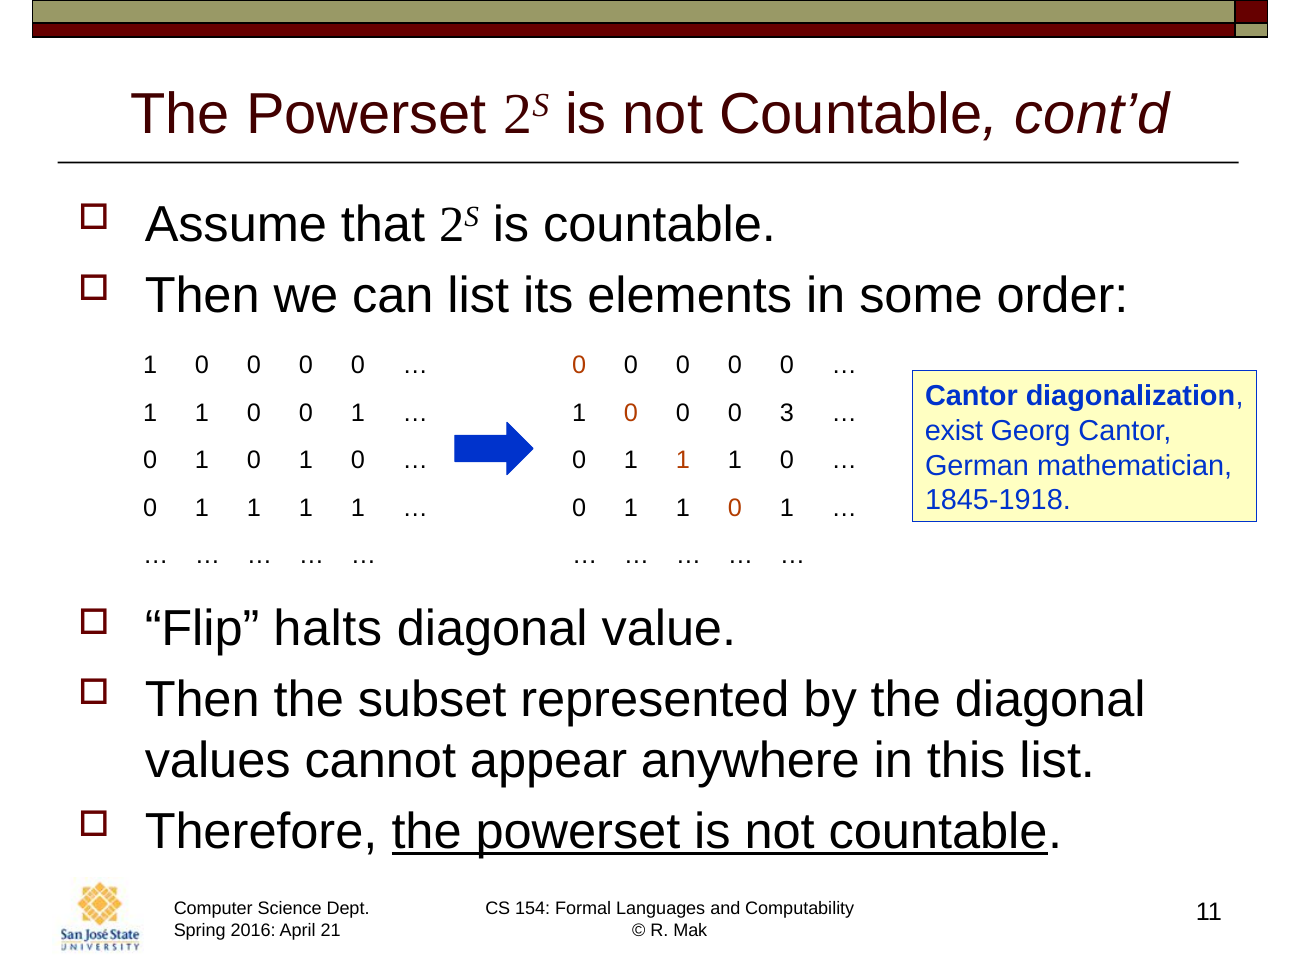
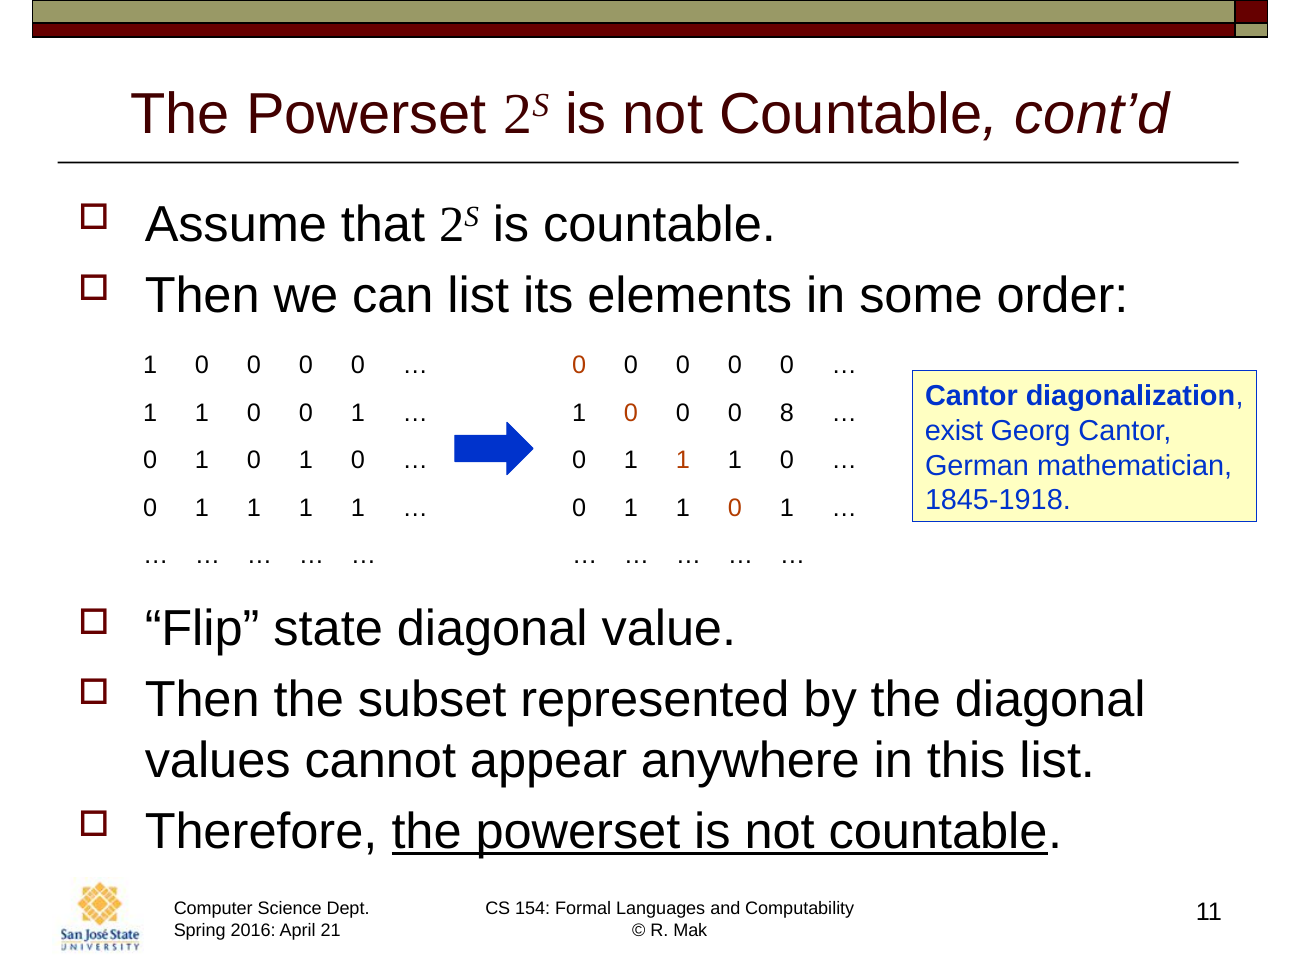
3: 3 -> 8
halts: halts -> state
